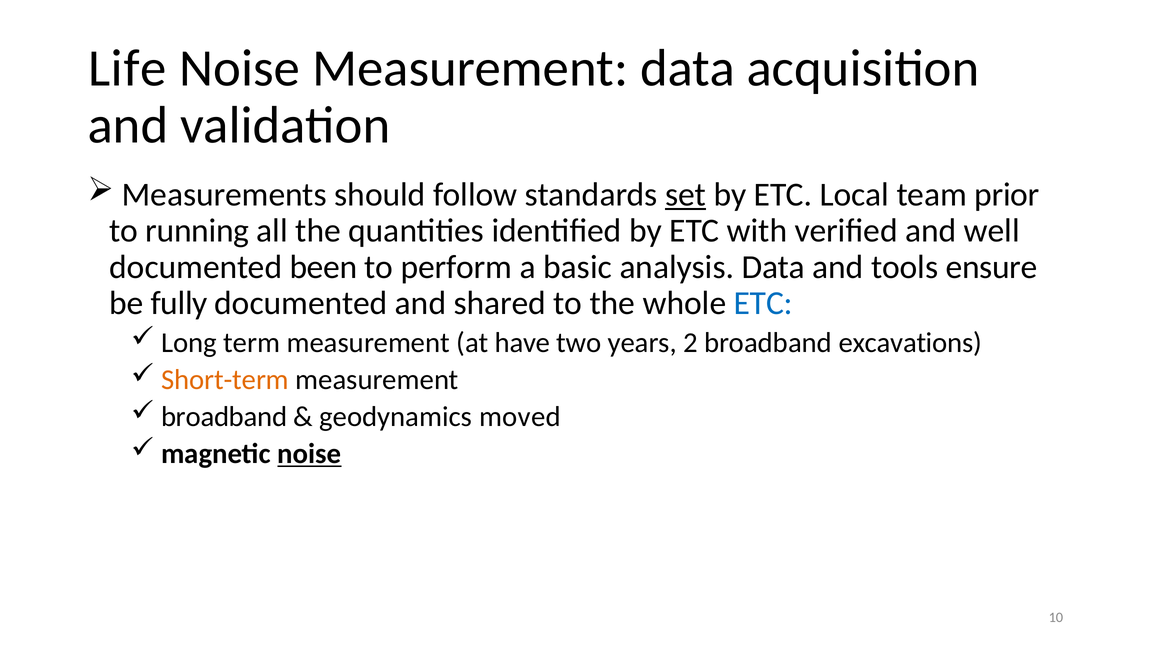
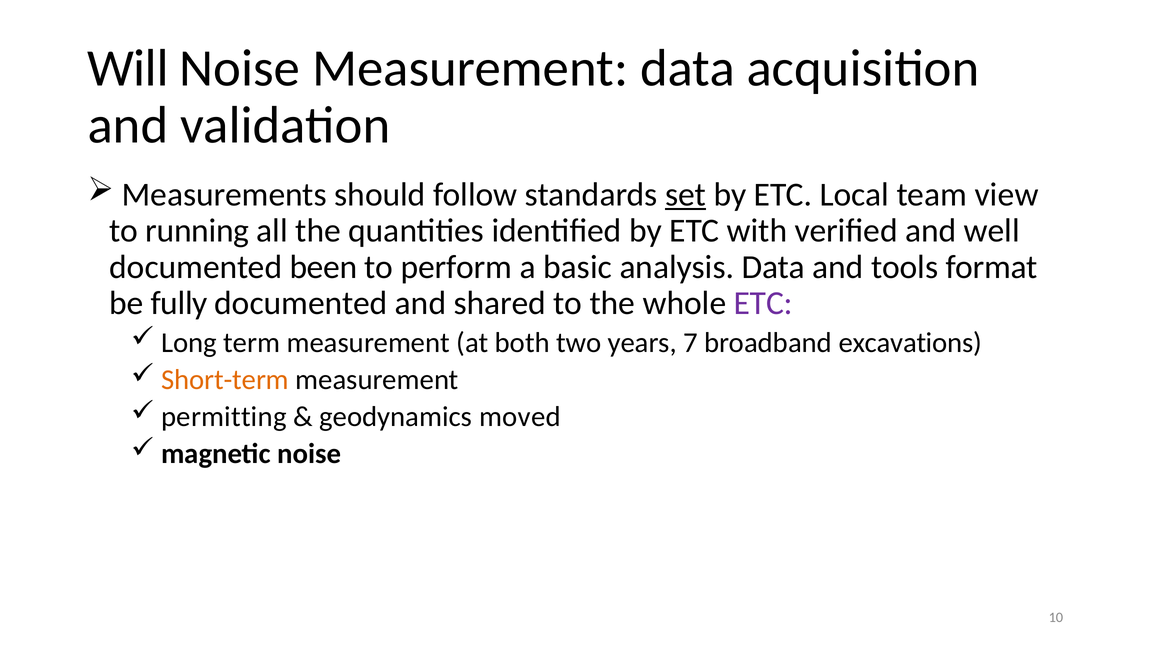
Life: Life -> Will
prior: prior -> view
ensure: ensure -> format
ETC at (763, 303) colour: blue -> purple
have: have -> both
2: 2 -> 7
broadband at (224, 417): broadband -> permitting
noise at (309, 454) underline: present -> none
